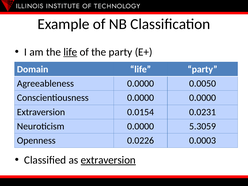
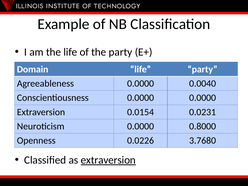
life at (70, 52) underline: present -> none
0.0050: 0.0050 -> 0.0040
5.3059: 5.3059 -> 0.8000
0.0003: 0.0003 -> 3.7680
